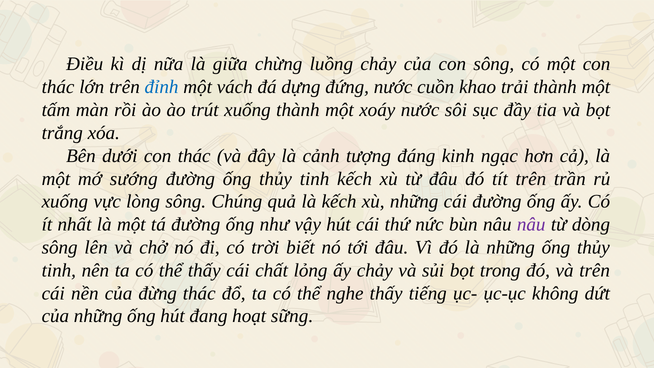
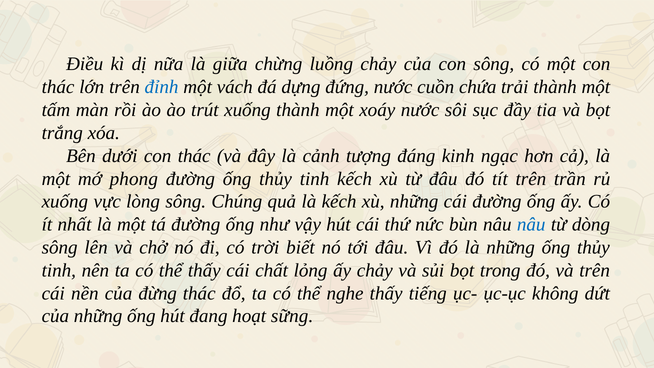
khao: khao -> chứa
sướng: sướng -> phong
nâu at (531, 224) colour: purple -> blue
